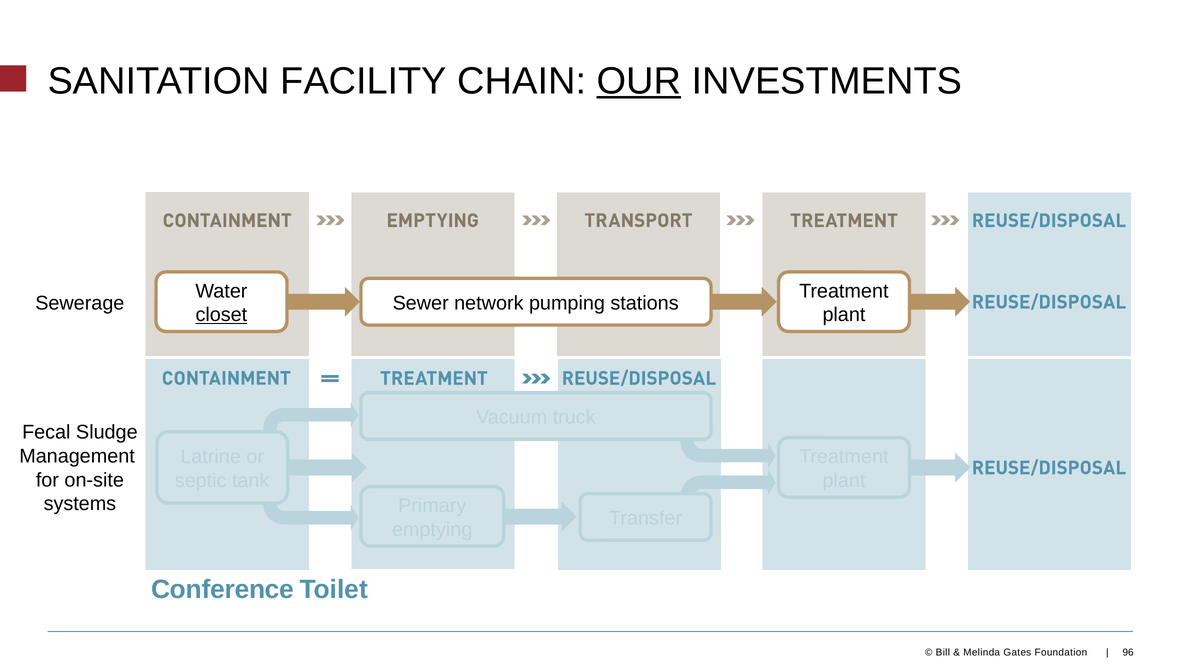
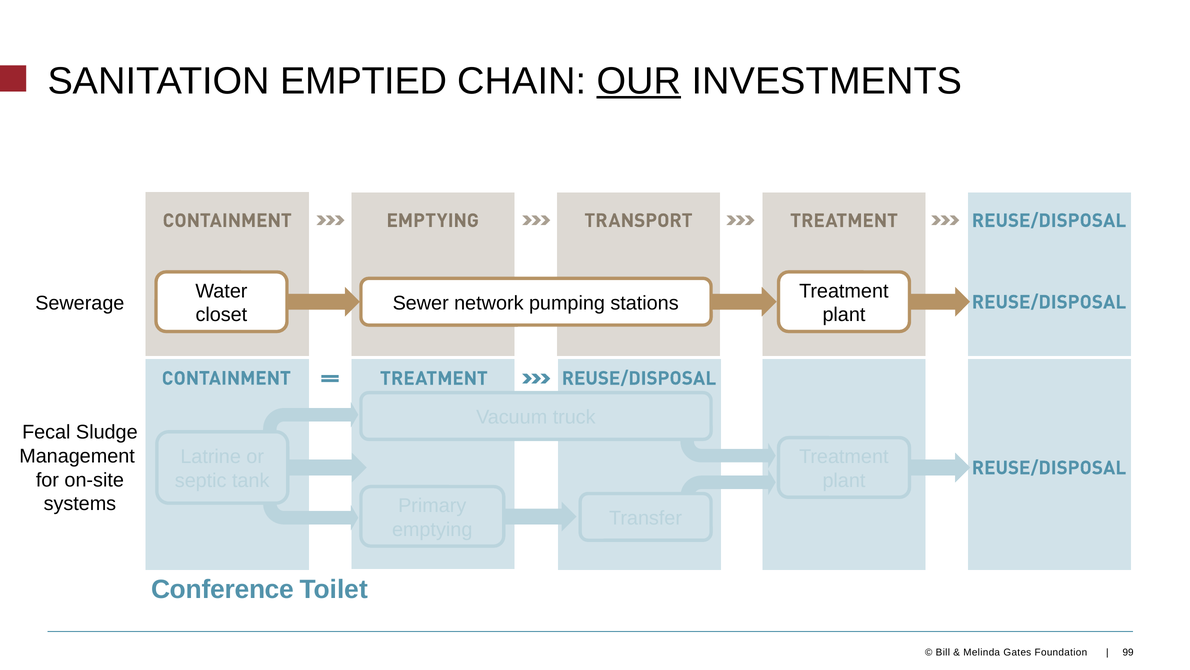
FACILITY: FACILITY -> EMPTIED
closet underline: present -> none
96: 96 -> 99
